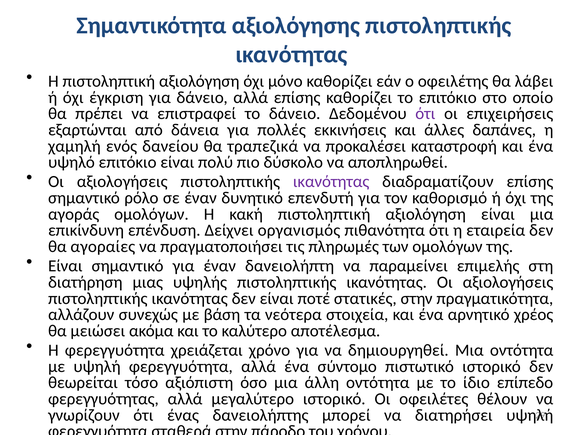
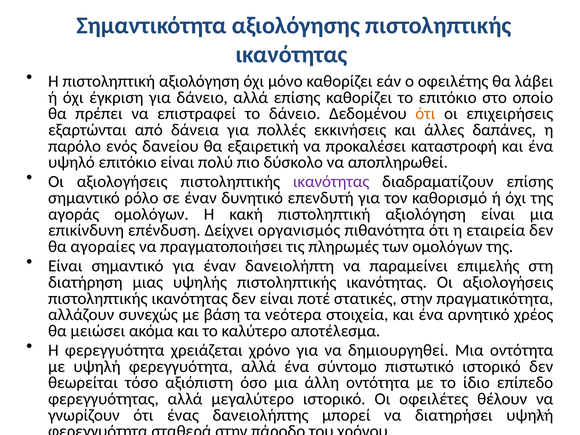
ότι at (425, 114) colour: purple -> orange
χαμηλή: χαμηλή -> παρόλο
τραπεζικά: τραπεζικά -> εξαιρετική
